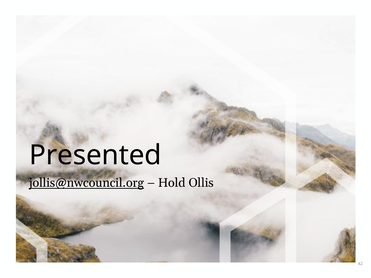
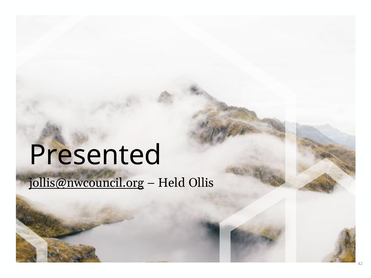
Hold: Hold -> Held
